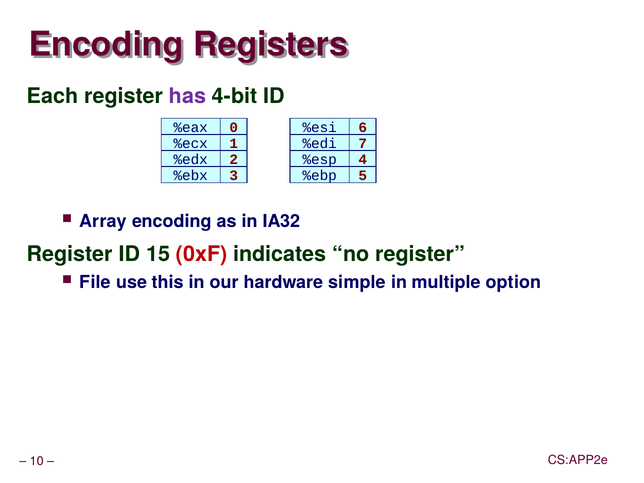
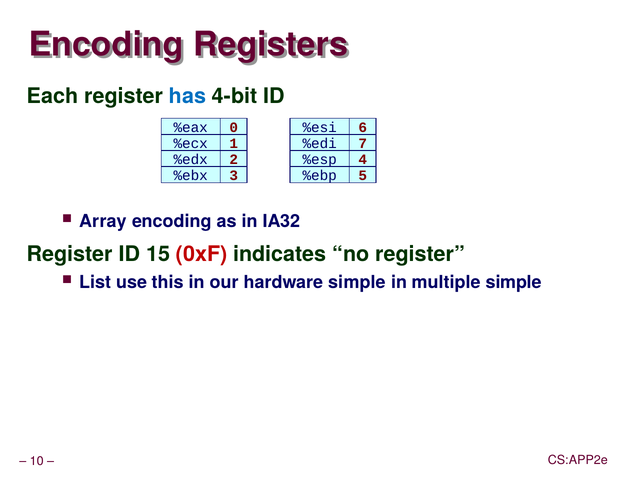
has colour: purple -> blue
File: File -> List
multiple option: option -> simple
